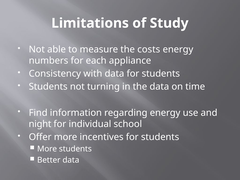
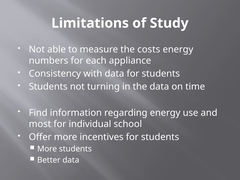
night: night -> most
